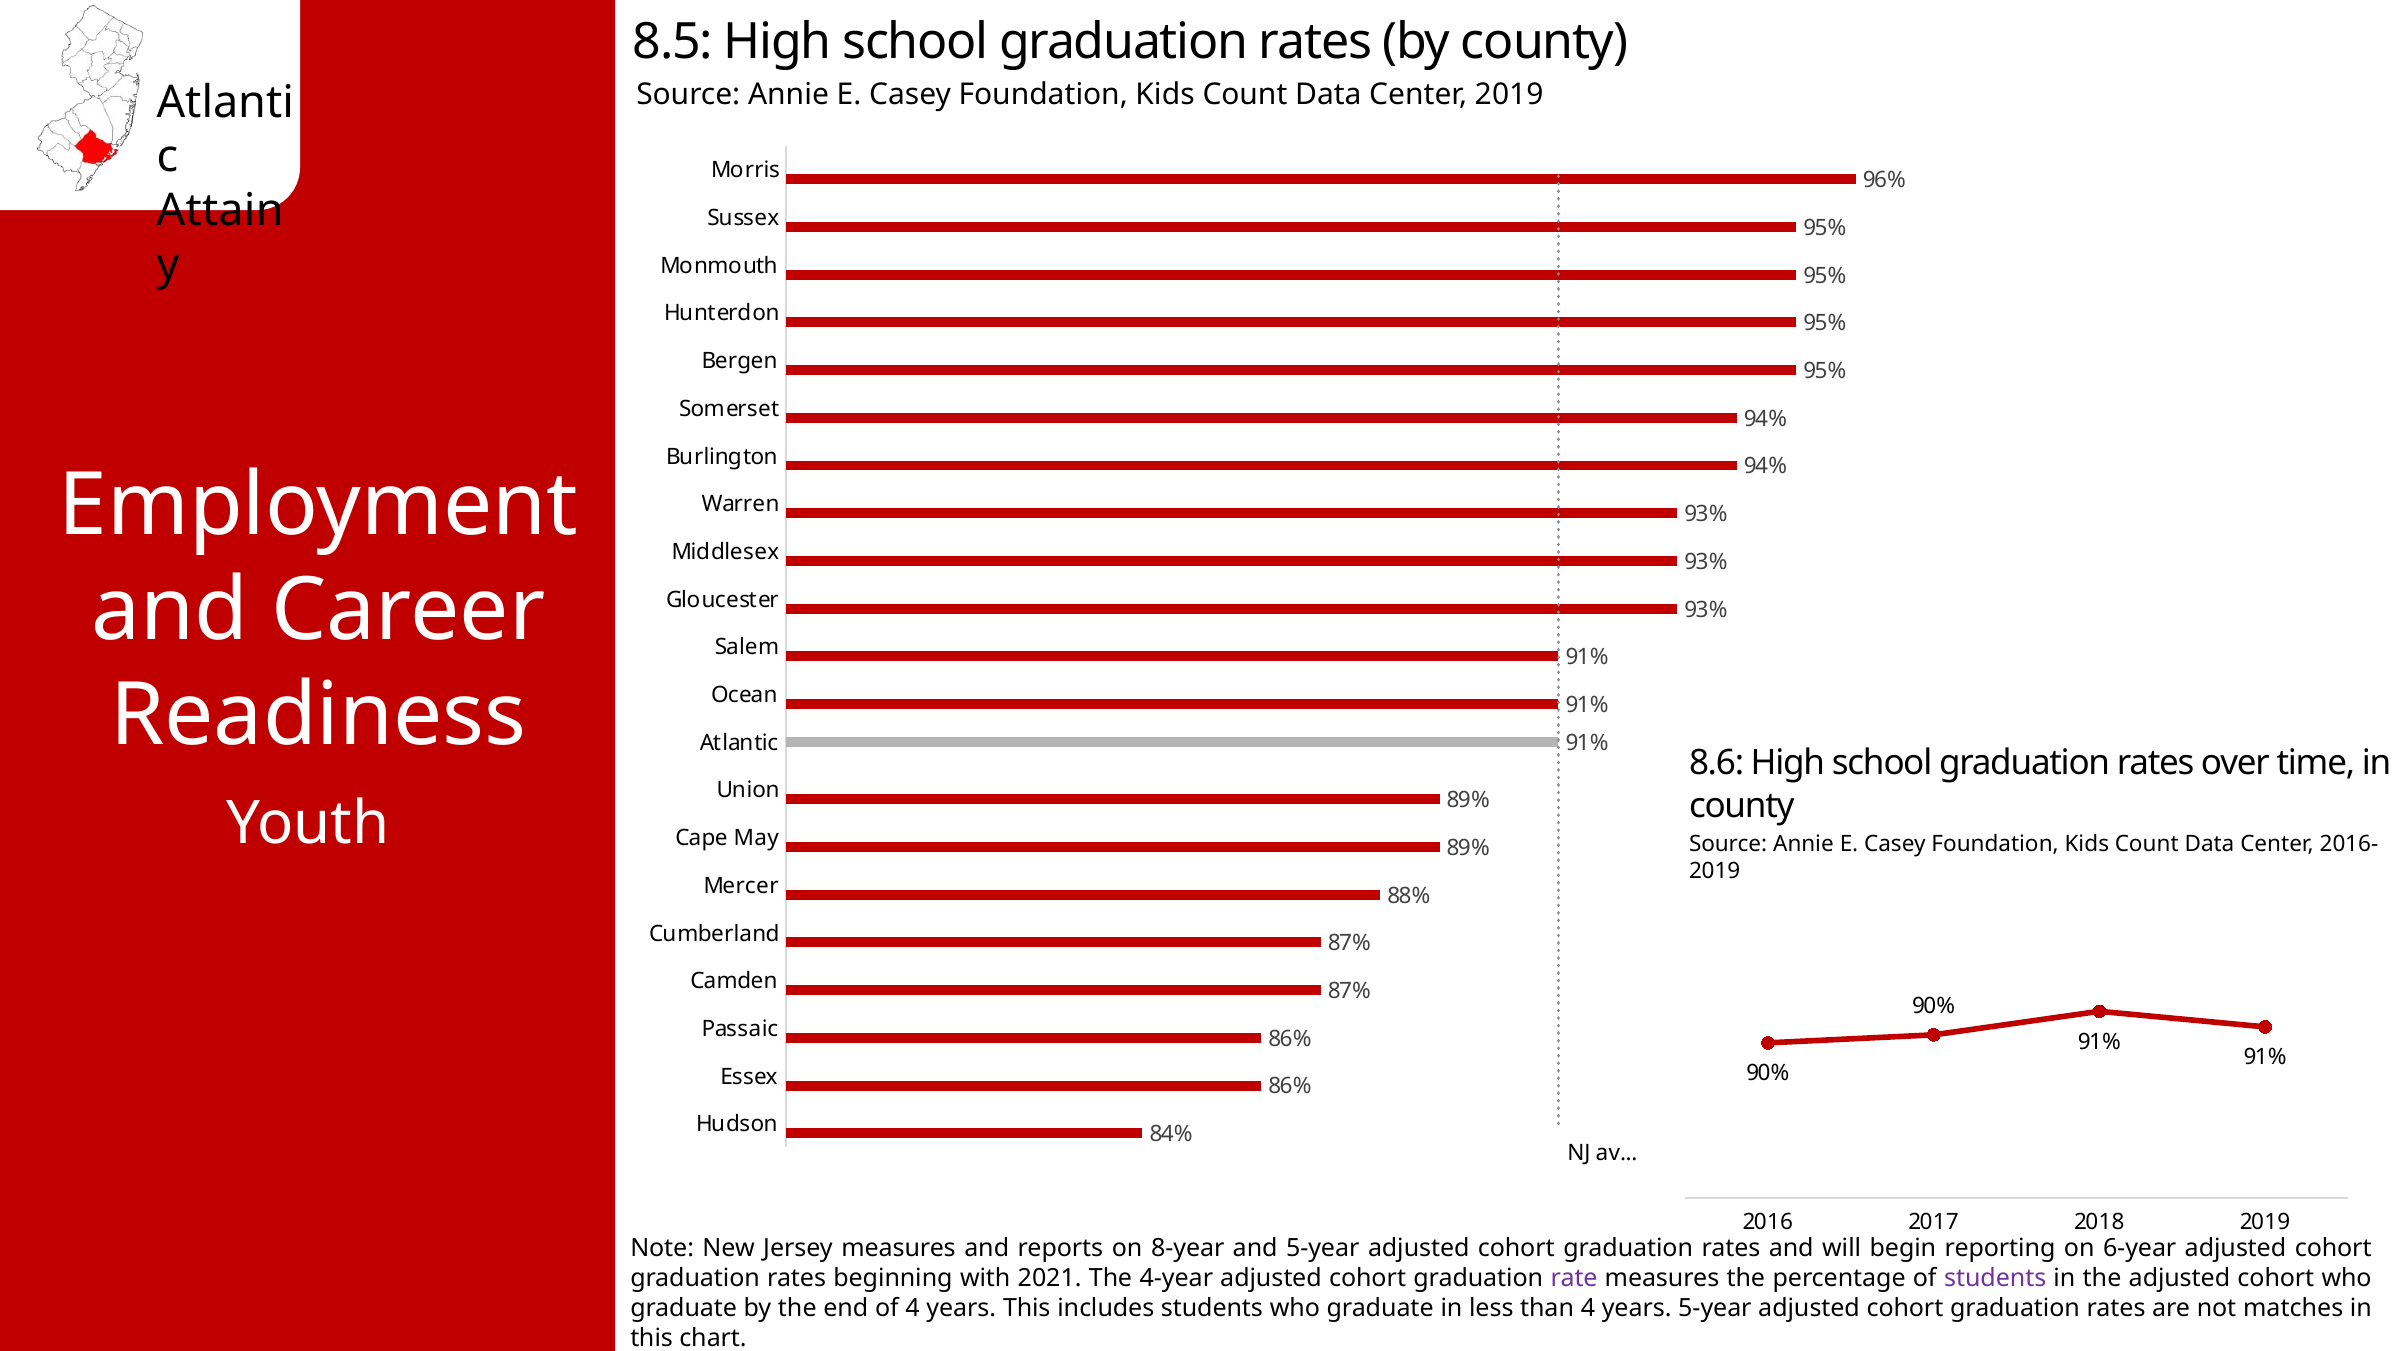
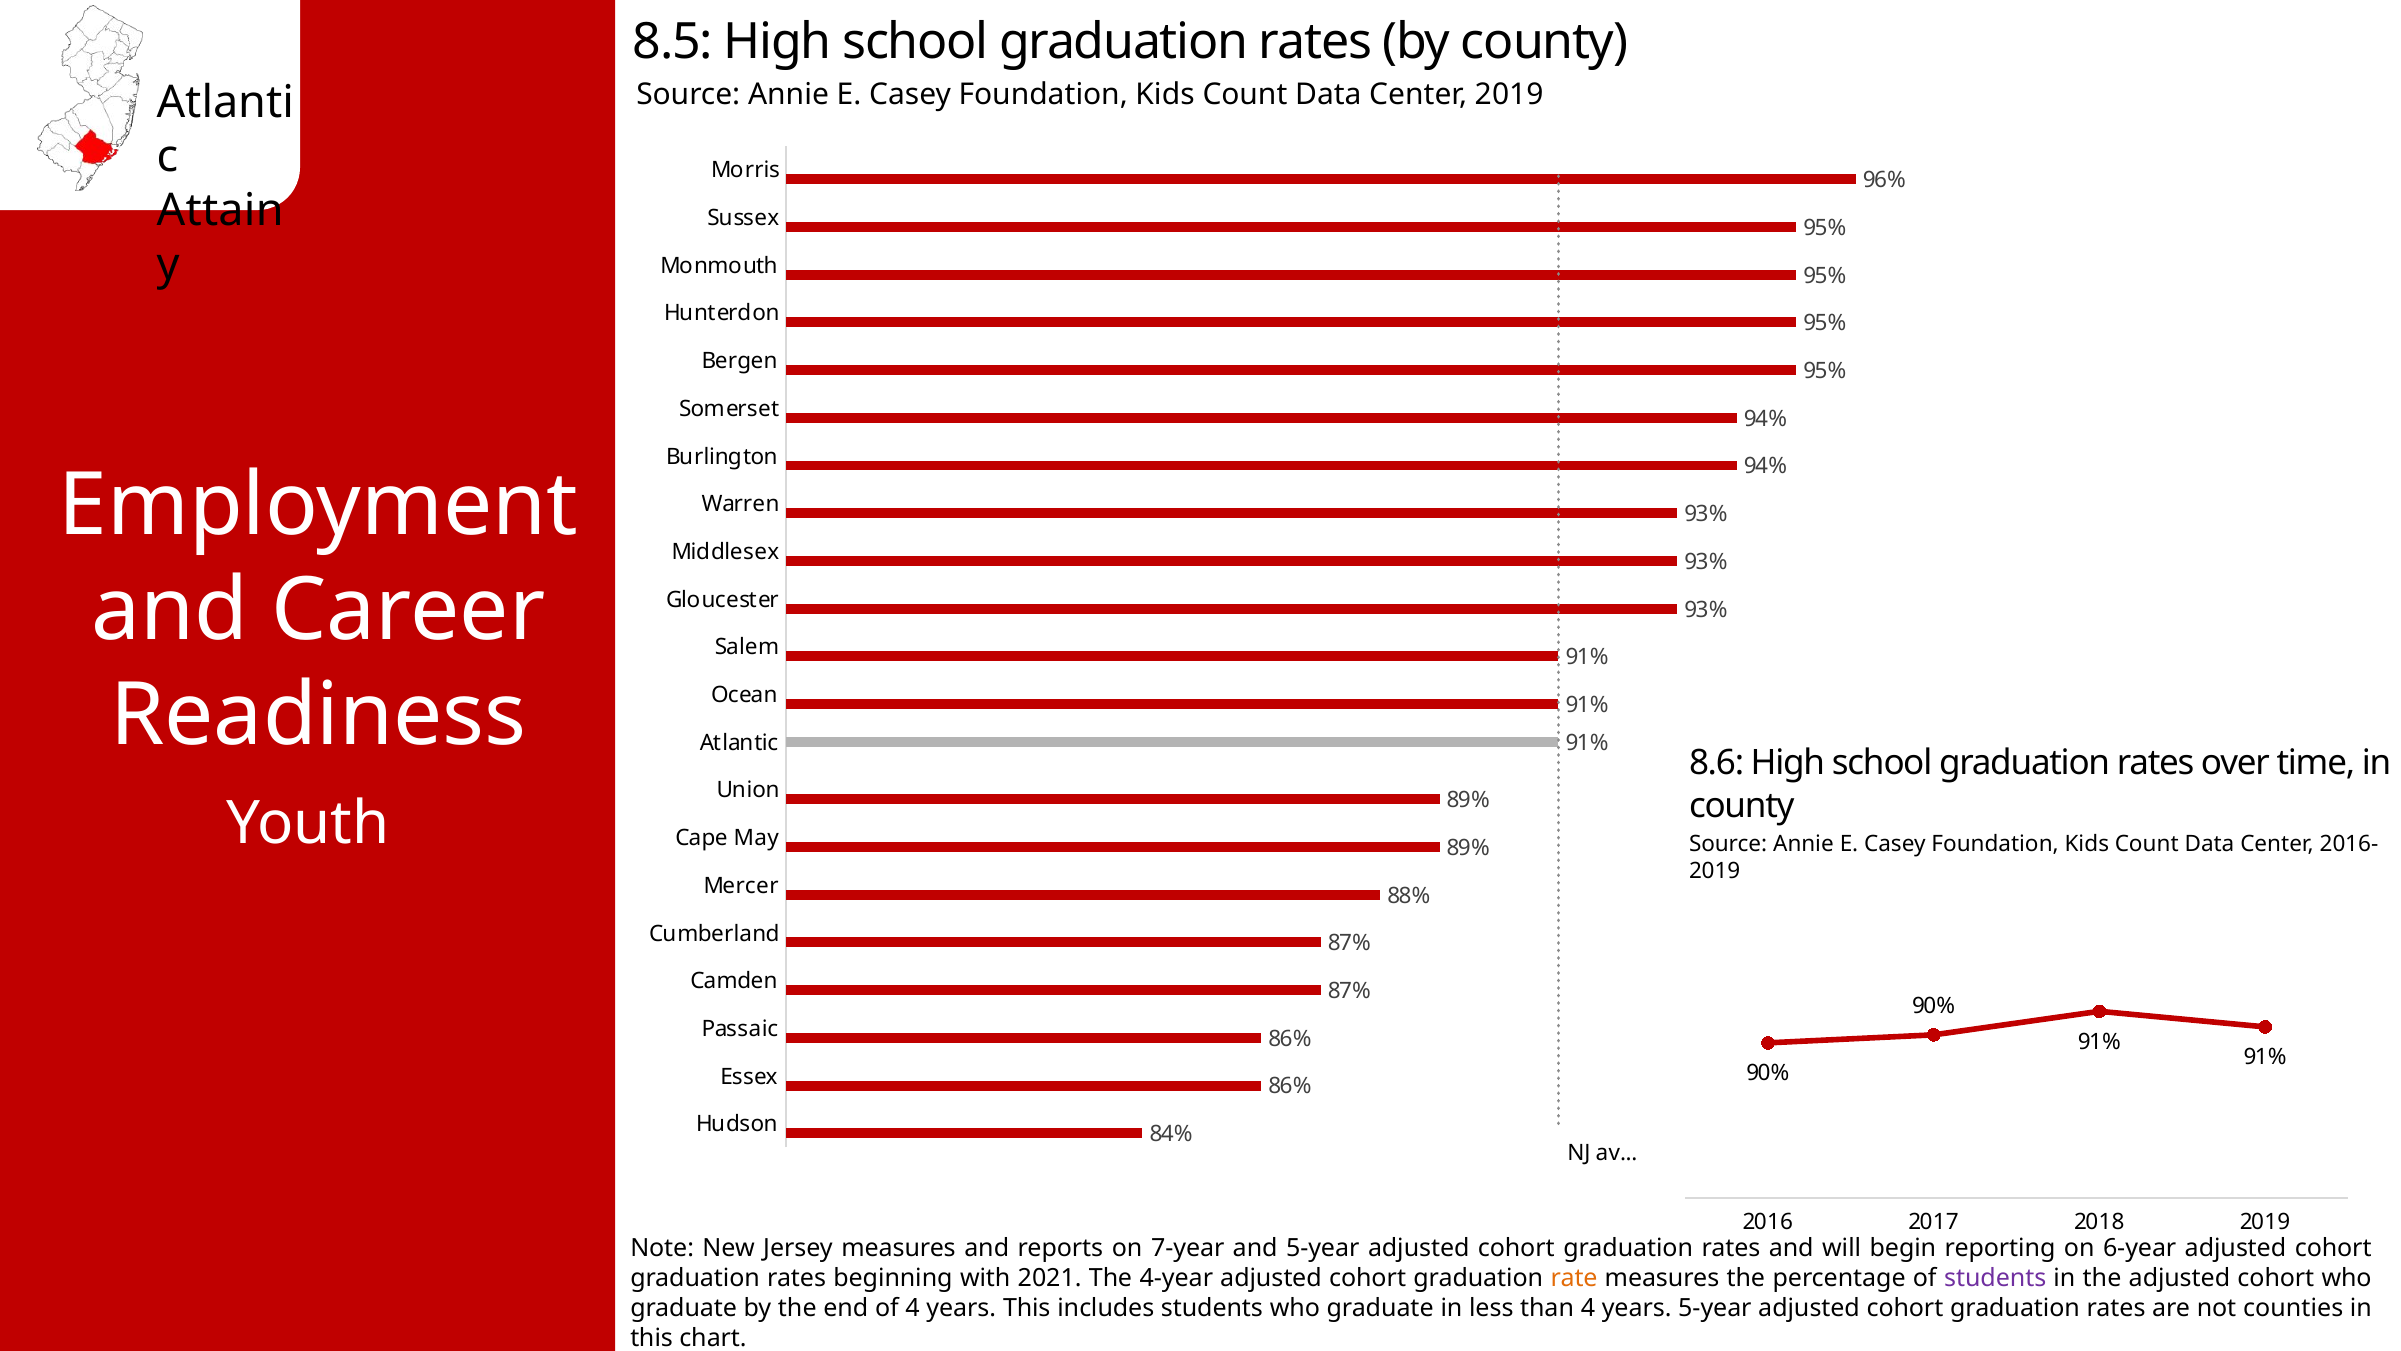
8-year: 8-year -> 7-year
rate colour: purple -> orange
matches: matches -> counties
